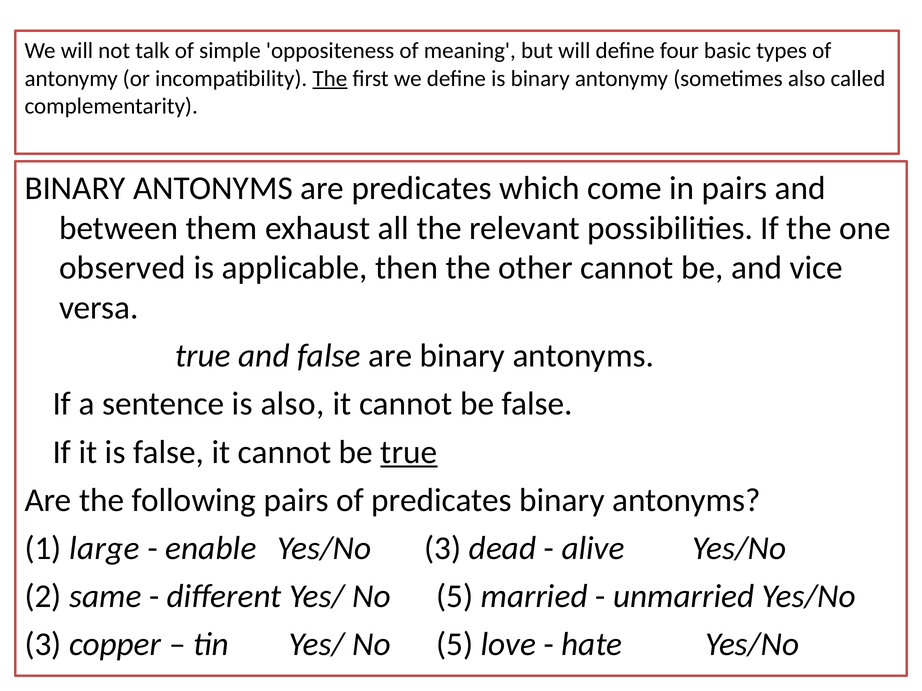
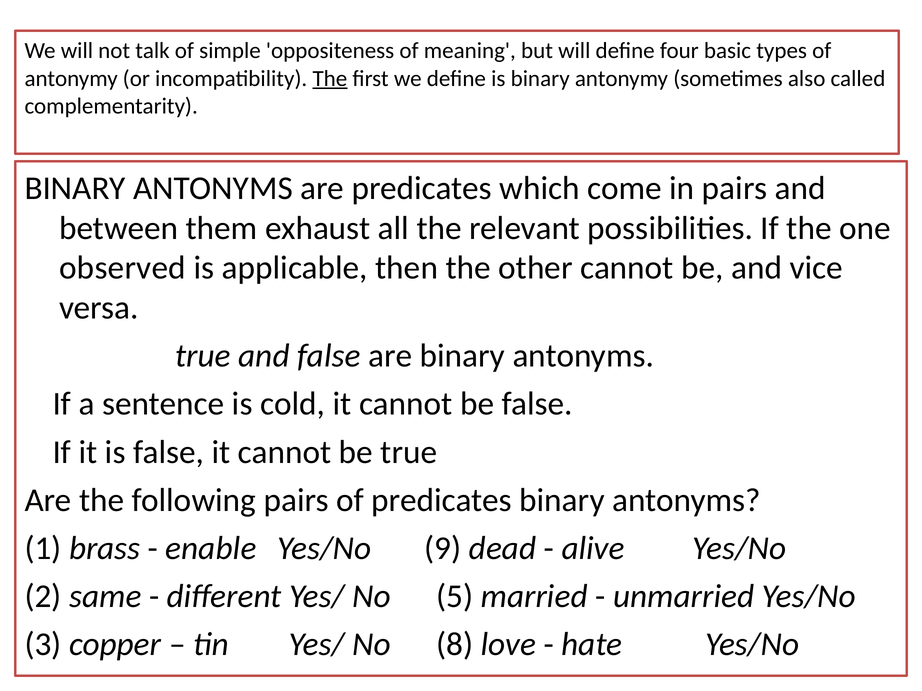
is also: also -> cold
true at (409, 452) underline: present -> none
large: large -> brass
3 at (443, 549): 3 -> 9
tin Yes/ No 5: 5 -> 8
